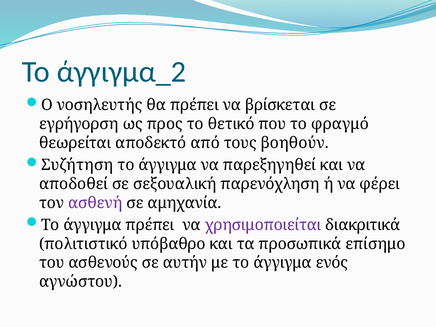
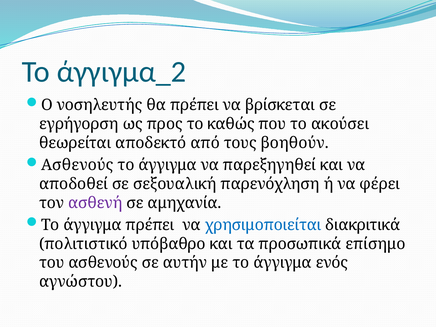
θετικό: θετικό -> καθώς
φραγμό: φραγμό -> ακούσει
Συζήτηση at (77, 165): Συζήτηση -> Ασθενούς
χρησιμοποιείται colour: purple -> blue
